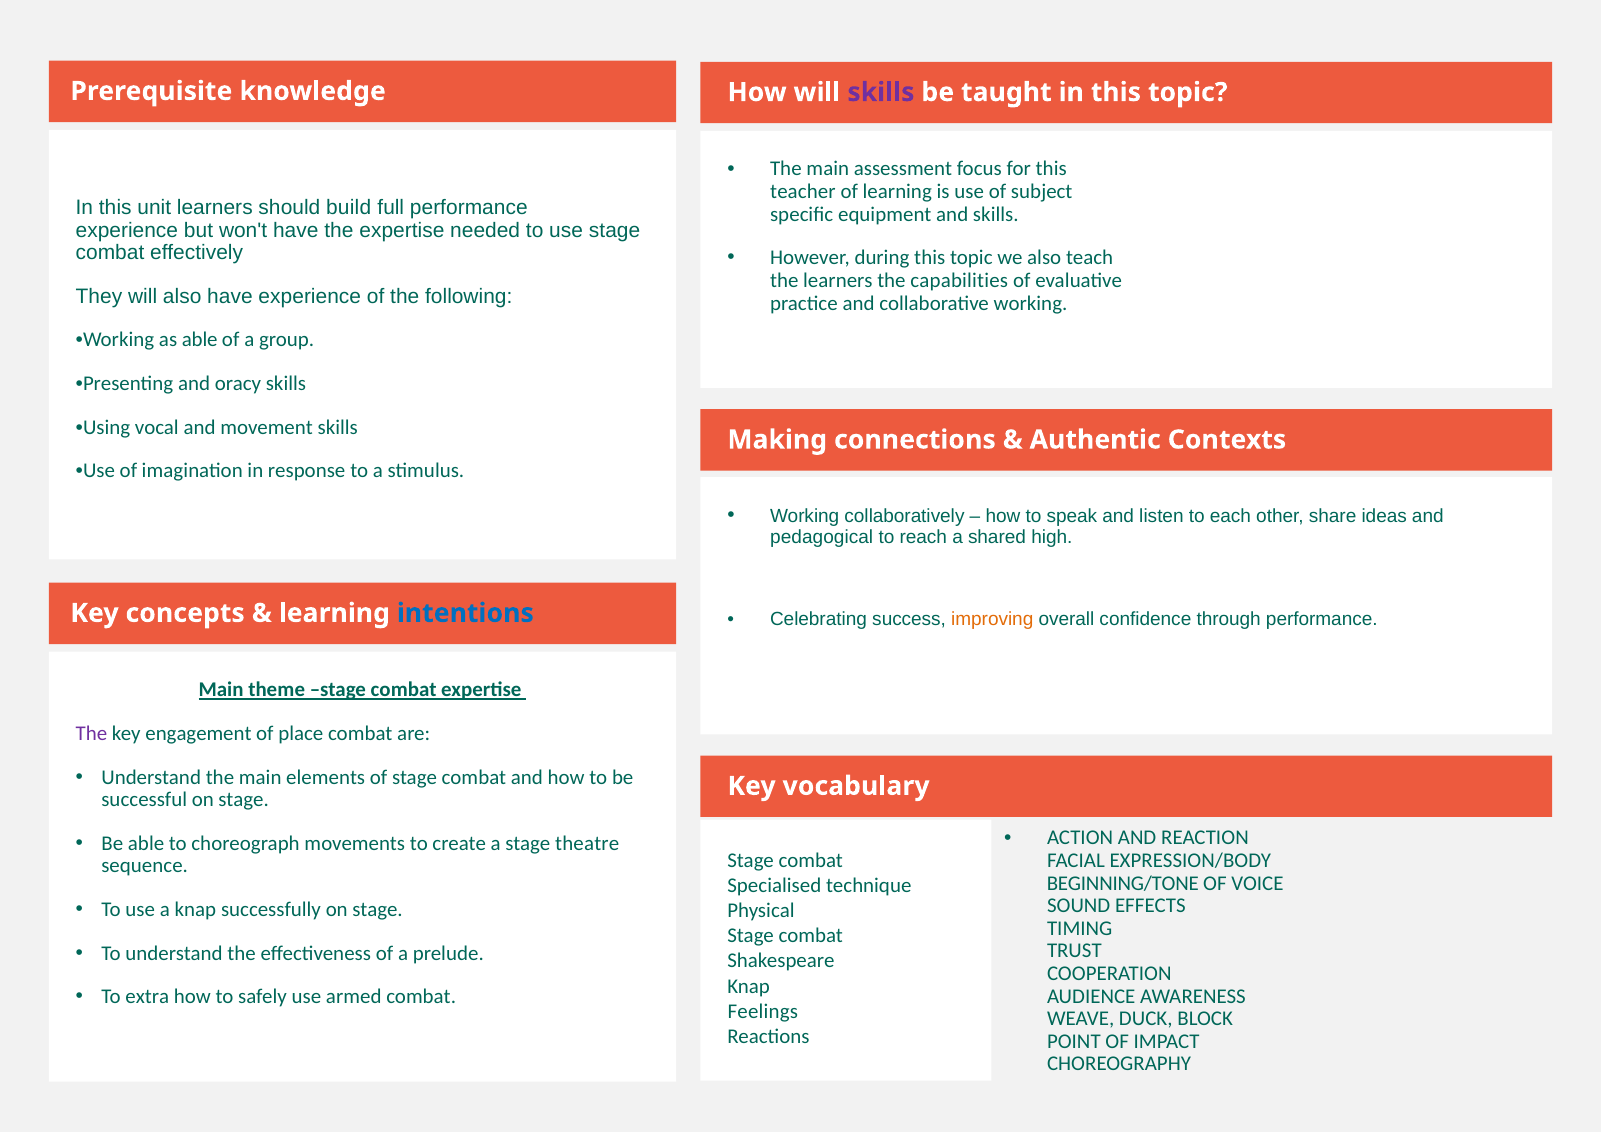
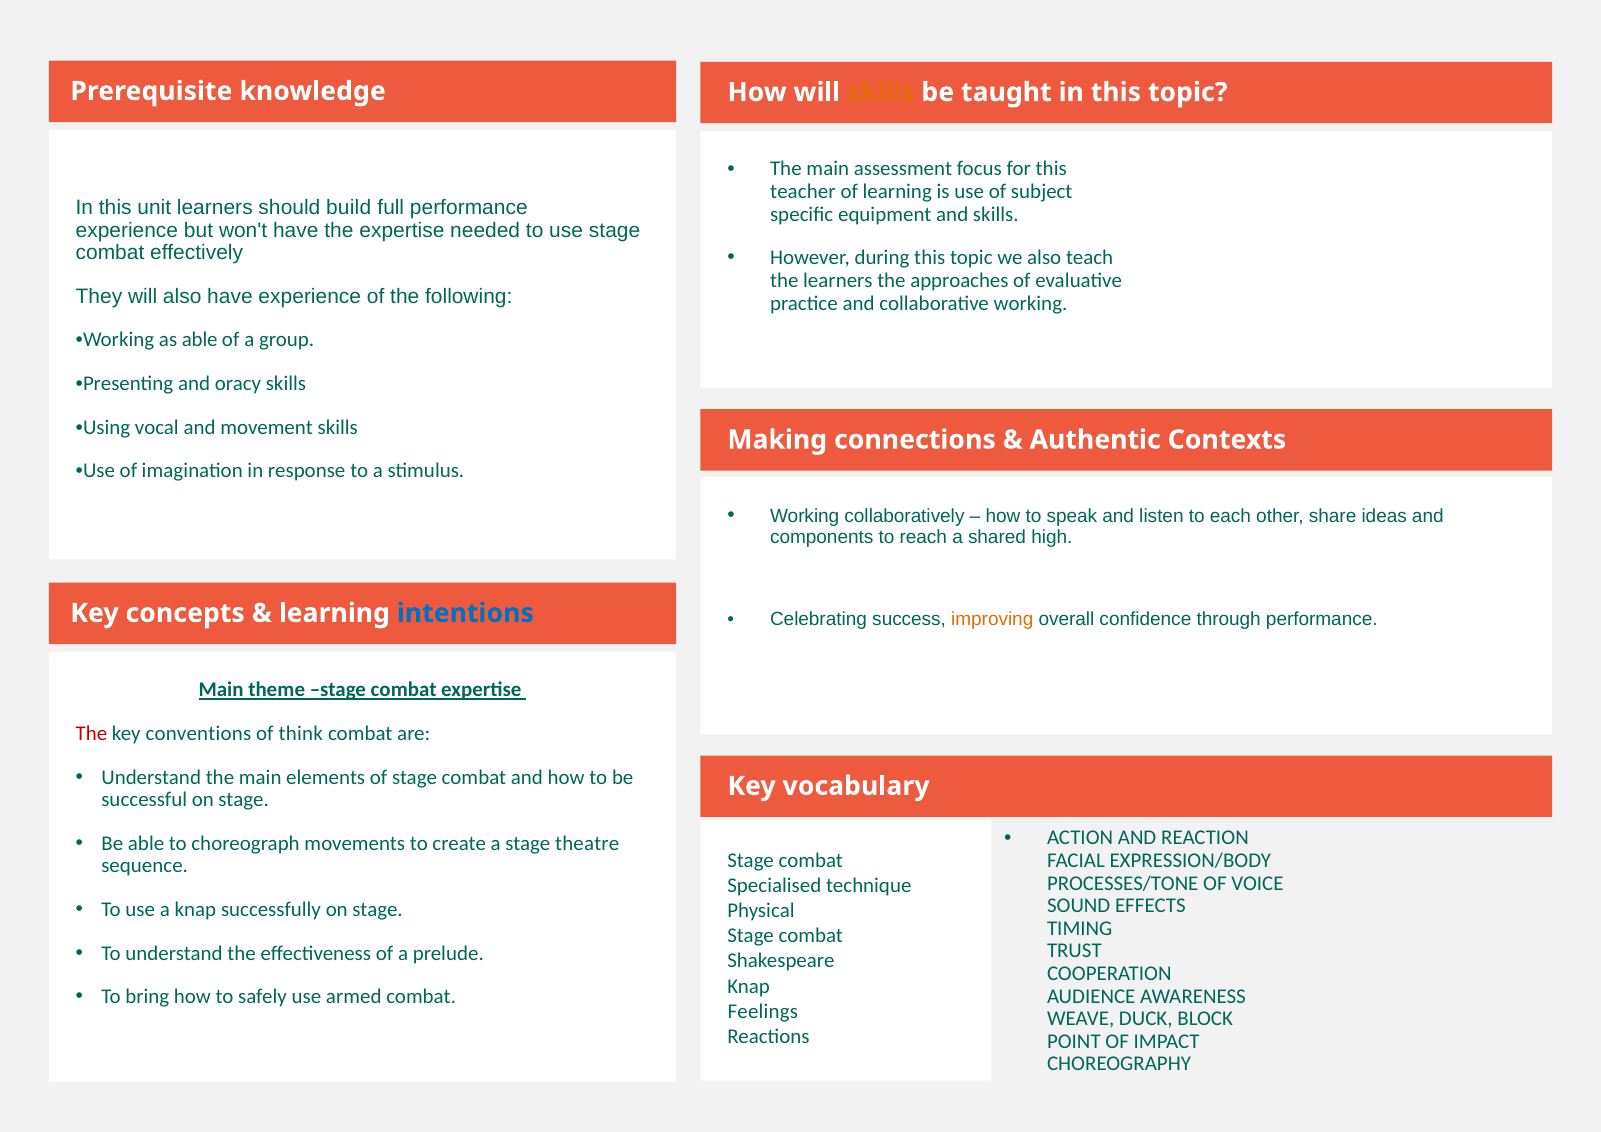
skills at (881, 92) colour: purple -> orange
capabilities: capabilities -> approaches
pedagogical: pedagogical -> components
The at (92, 734) colour: purple -> red
engagement: engagement -> conventions
place: place -> think
BEGINNING/TONE: BEGINNING/TONE -> PROCESSES/TONE
extra: extra -> bring
